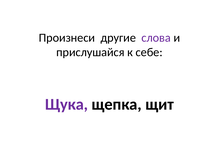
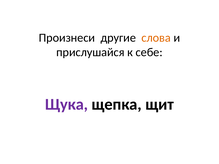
слова colour: purple -> orange
